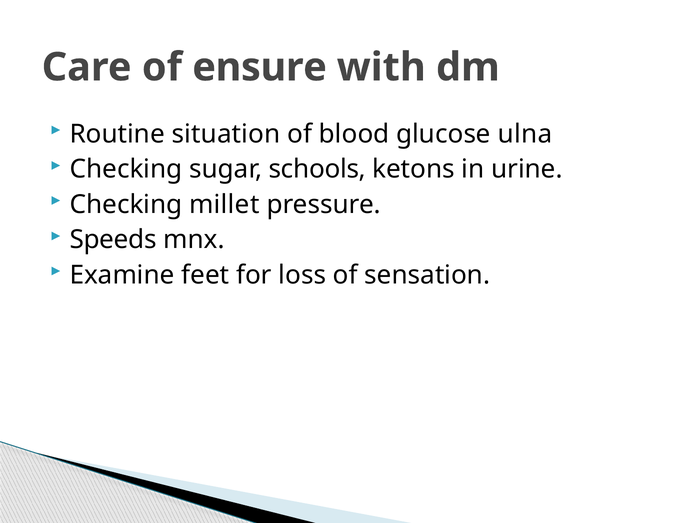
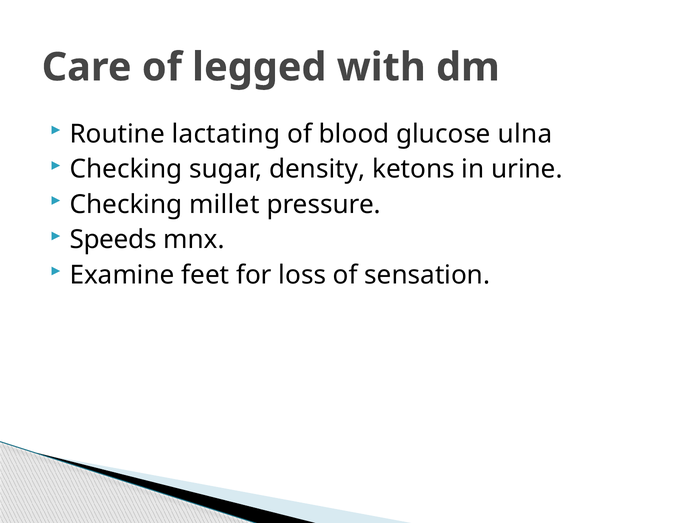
ensure: ensure -> legged
situation: situation -> lactating
schools: schools -> density
